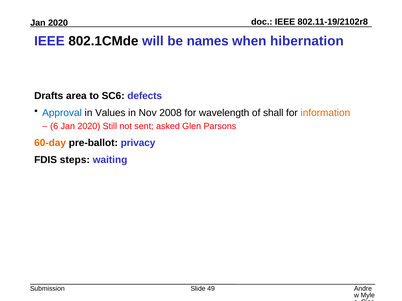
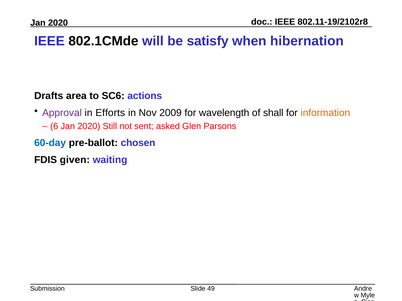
names: names -> satisfy
defects: defects -> actions
Approval colour: blue -> purple
Values: Values -> Efforts
2008: 2008 -> 2009
60-day colour: orange -> blue
privacy: privacy -> chosen
steps: steps -> given
